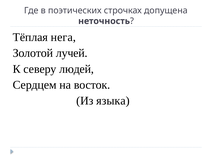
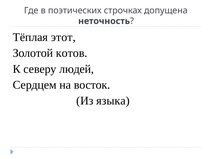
нега: нега -> этот
лучей: лучей -> котов
